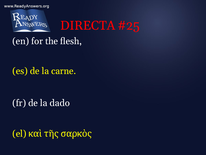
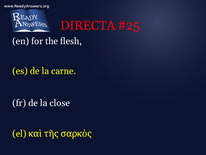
dado: dado -> close
